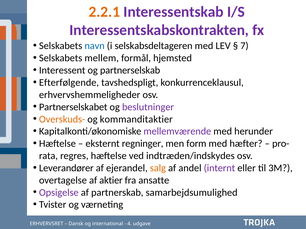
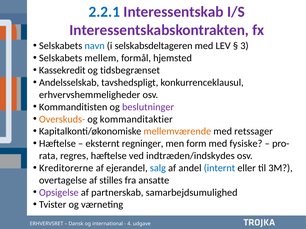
2.2.1 colour: orange -> blue
7: 7 -> 3
Interessent: Interessent -> Kassekredit
partnerselskab: partnerselskab -> tidsbegrænset
Efterfølgende: Efterfølgende -> Andelsselskab
Partnerselskabet: Partnerselskabet -> Kommanditisten
mellemværende colour: purple -> orange
herunder: herunder -> retssager
hæfter: hæfter -> fysiske
Leverandører: Leverandører -> Kreditorerne
salg colour: orange -> blue
internt colour: purple -> blue
aktier: aktier -> stilles
